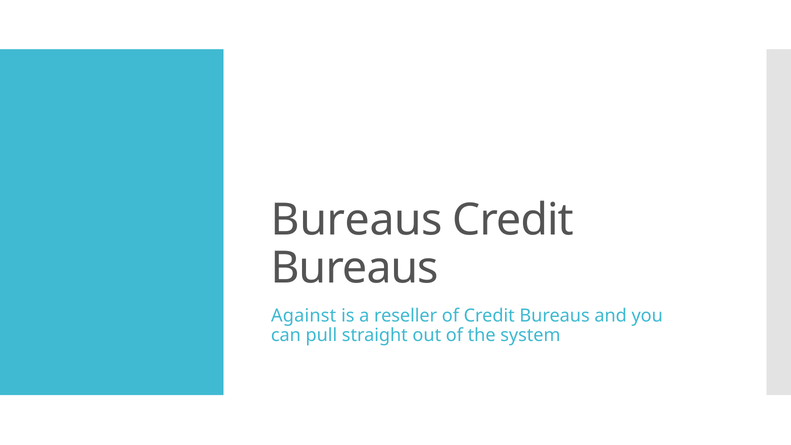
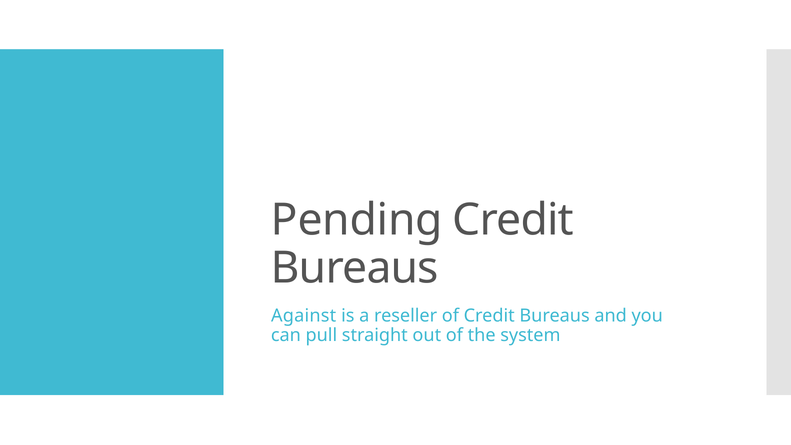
Bureaus at (357, 220): Bureaus -> Pending
